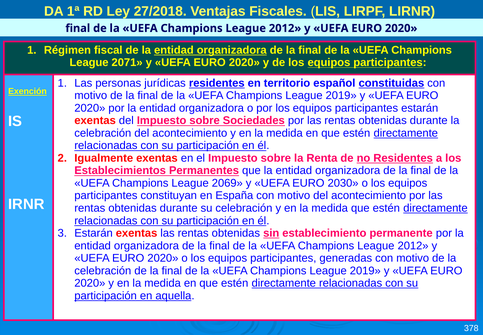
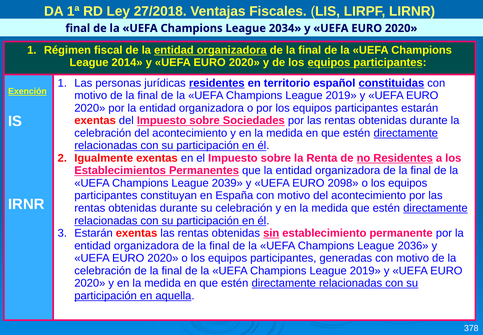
2012 at (285, 28): 2012 -> 2034
2071: 2071 -> 2014
2069: 2069 -> 2039
2030: 2030 -> 2098
2012 at (413, 245): 2012 -> 2036
